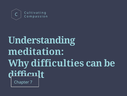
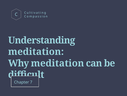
Why difficulties: difficulties -> meditation
